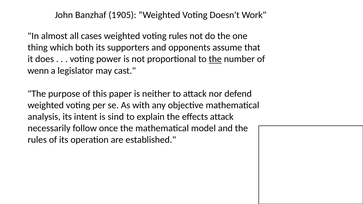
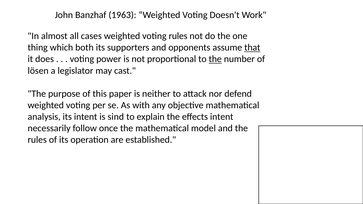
1905: 1905 -> 1963
that underline: none -> present
wenn: wenn -> lösen
effects attack: attack -> intent
